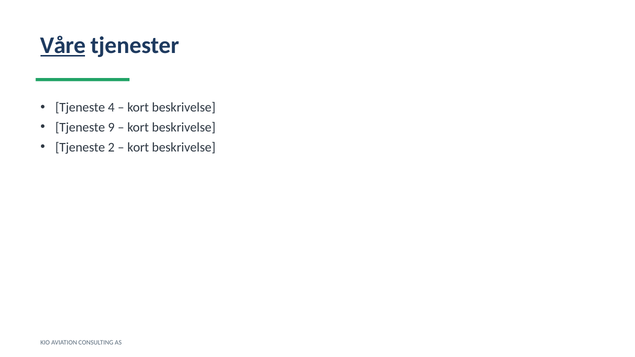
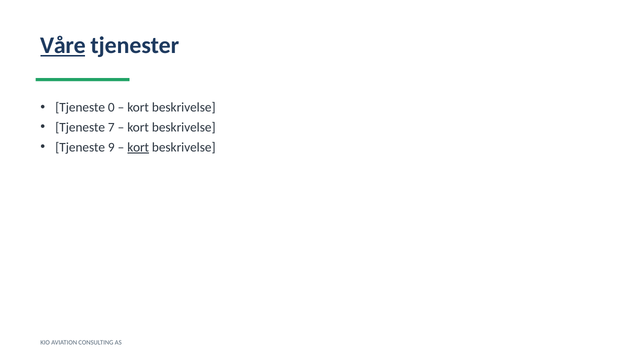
4: 4 -> 0
9: 9 -> 7
2: 2 -> 9
kort at (138, 147) underline: none -> present
